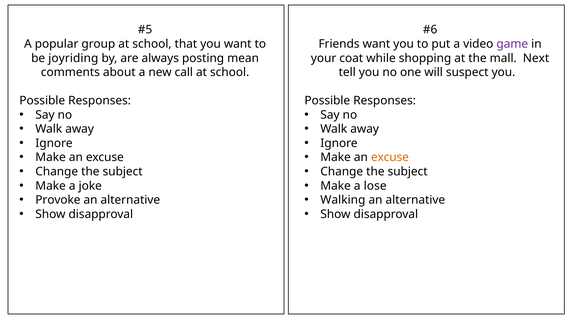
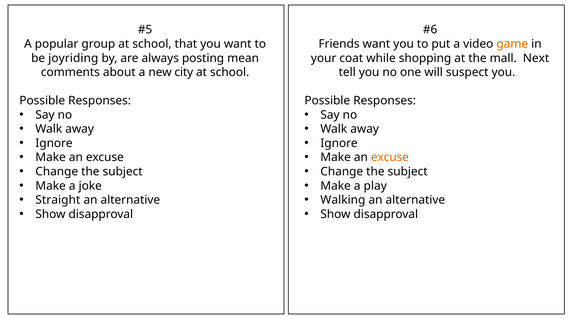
game colour: purple -> orange
call: call -> city
lose: lose -> play
Provoke: Provoke -> Straight
